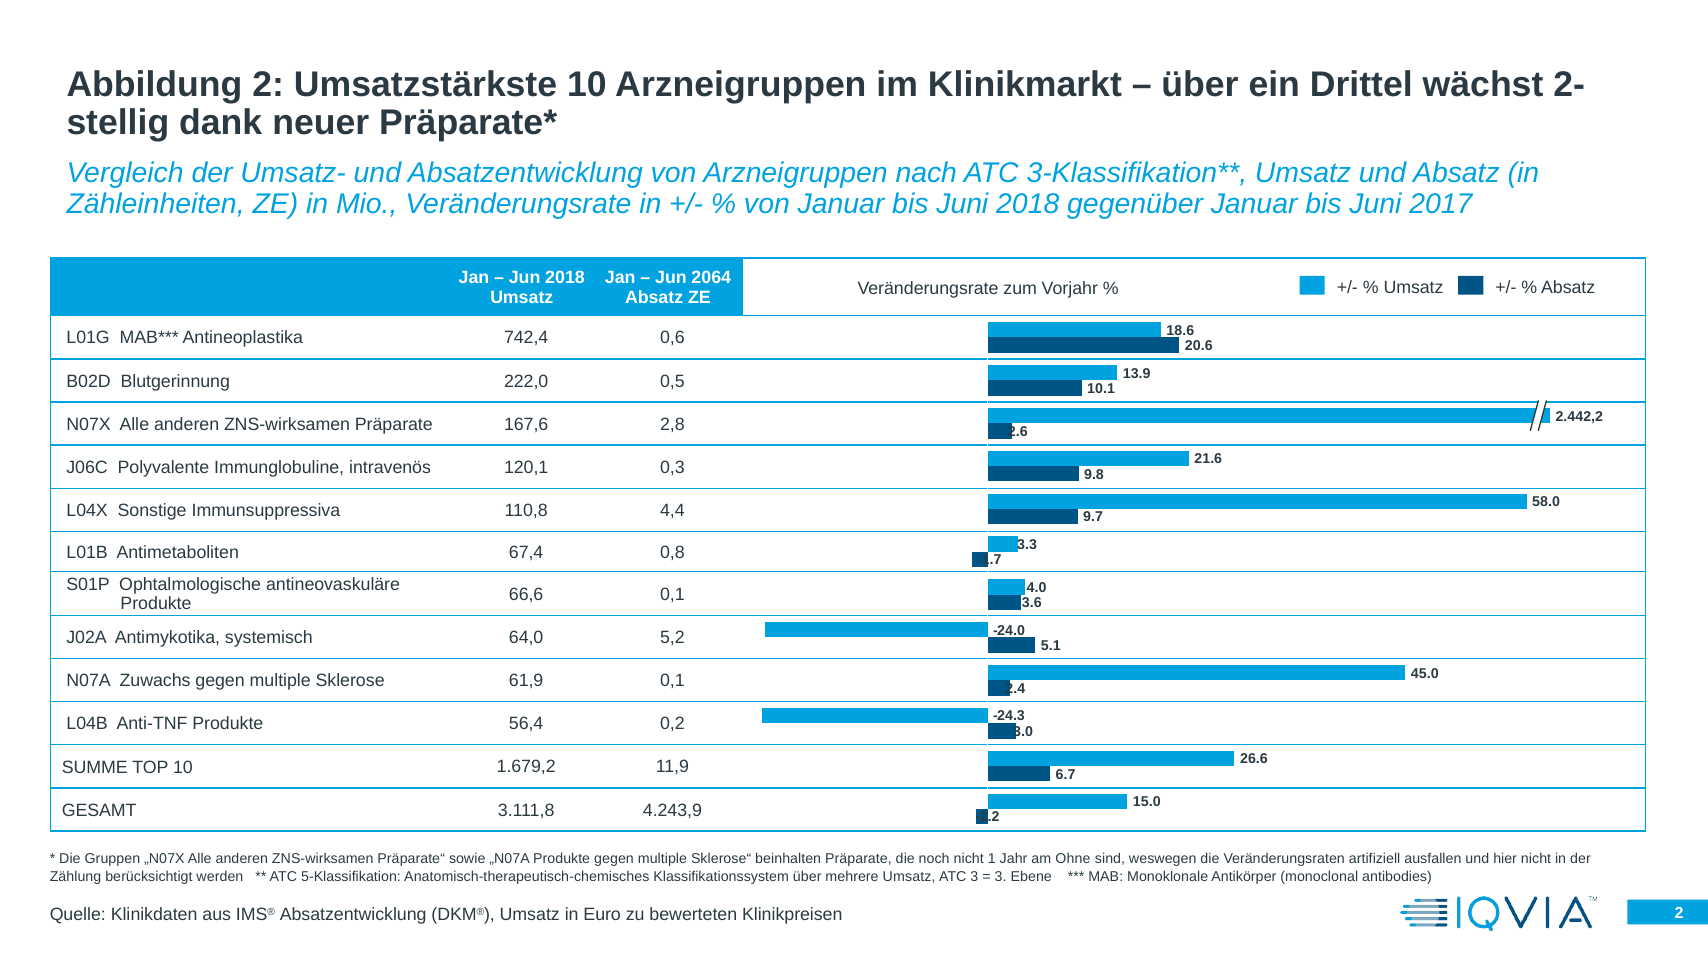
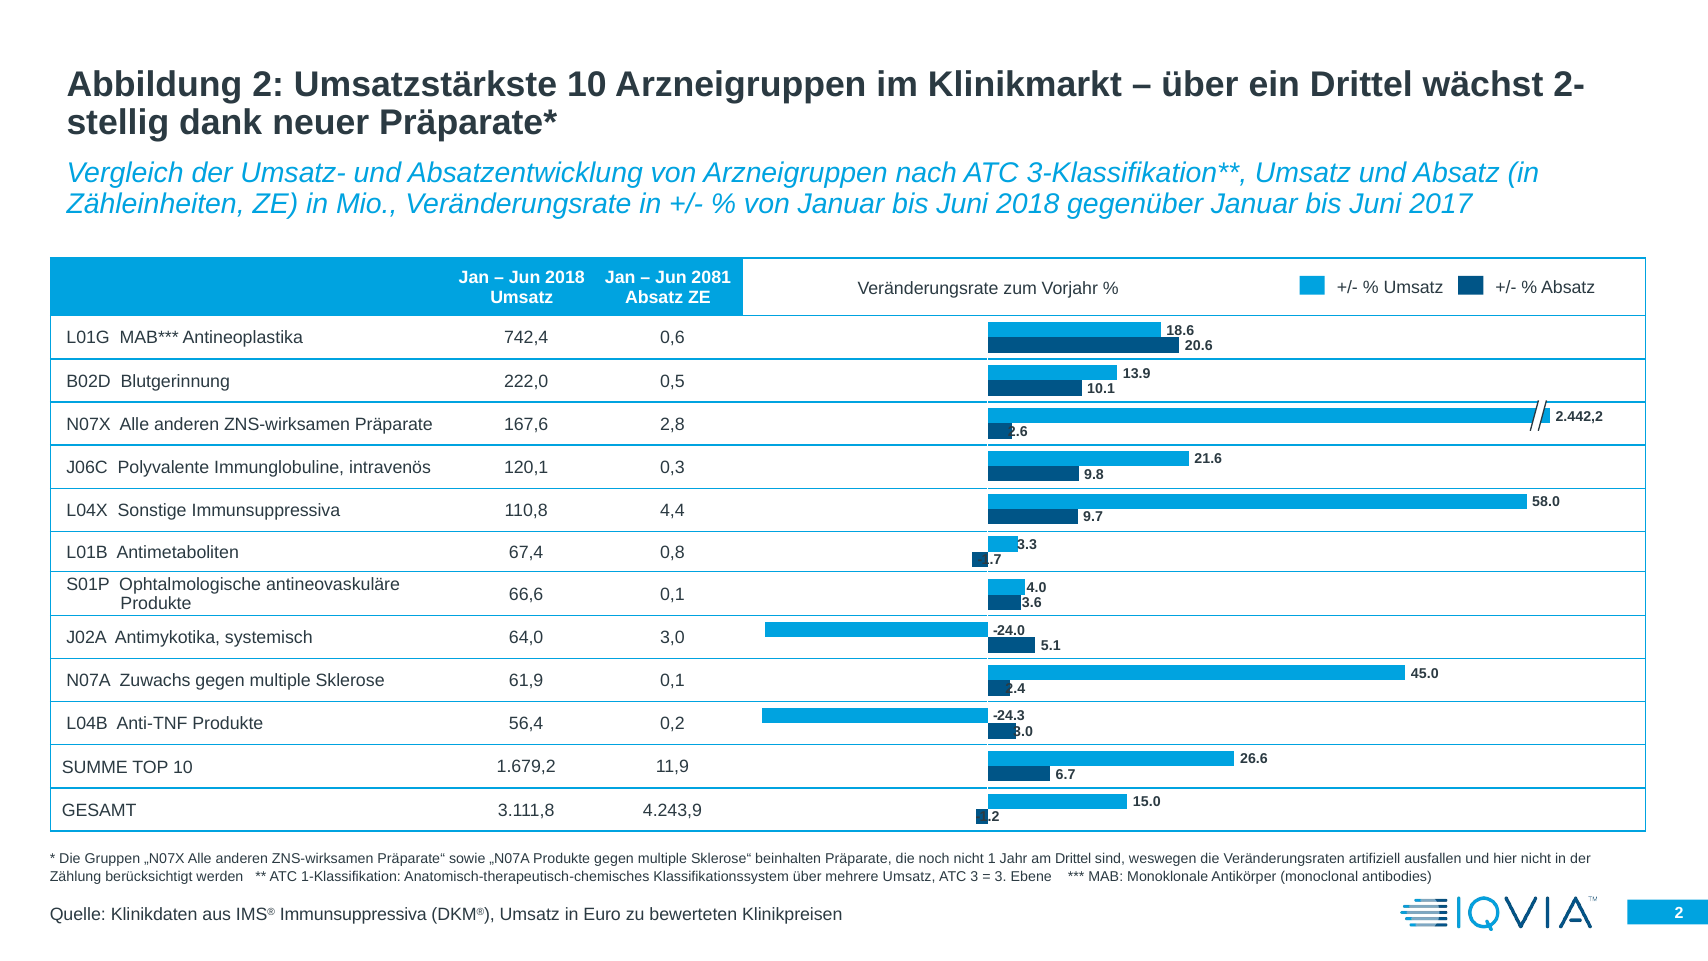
2064: 2064 -> 2081
5,2: 5,2 -> 3,0
am Ohne: Ohne -> Drittel
5-Klassifikation: 5-Klassifikation -> 1-Klassifikation
IMS® Absatzentwicklung: Absatzentwicklung -> Immunsuppressiva
